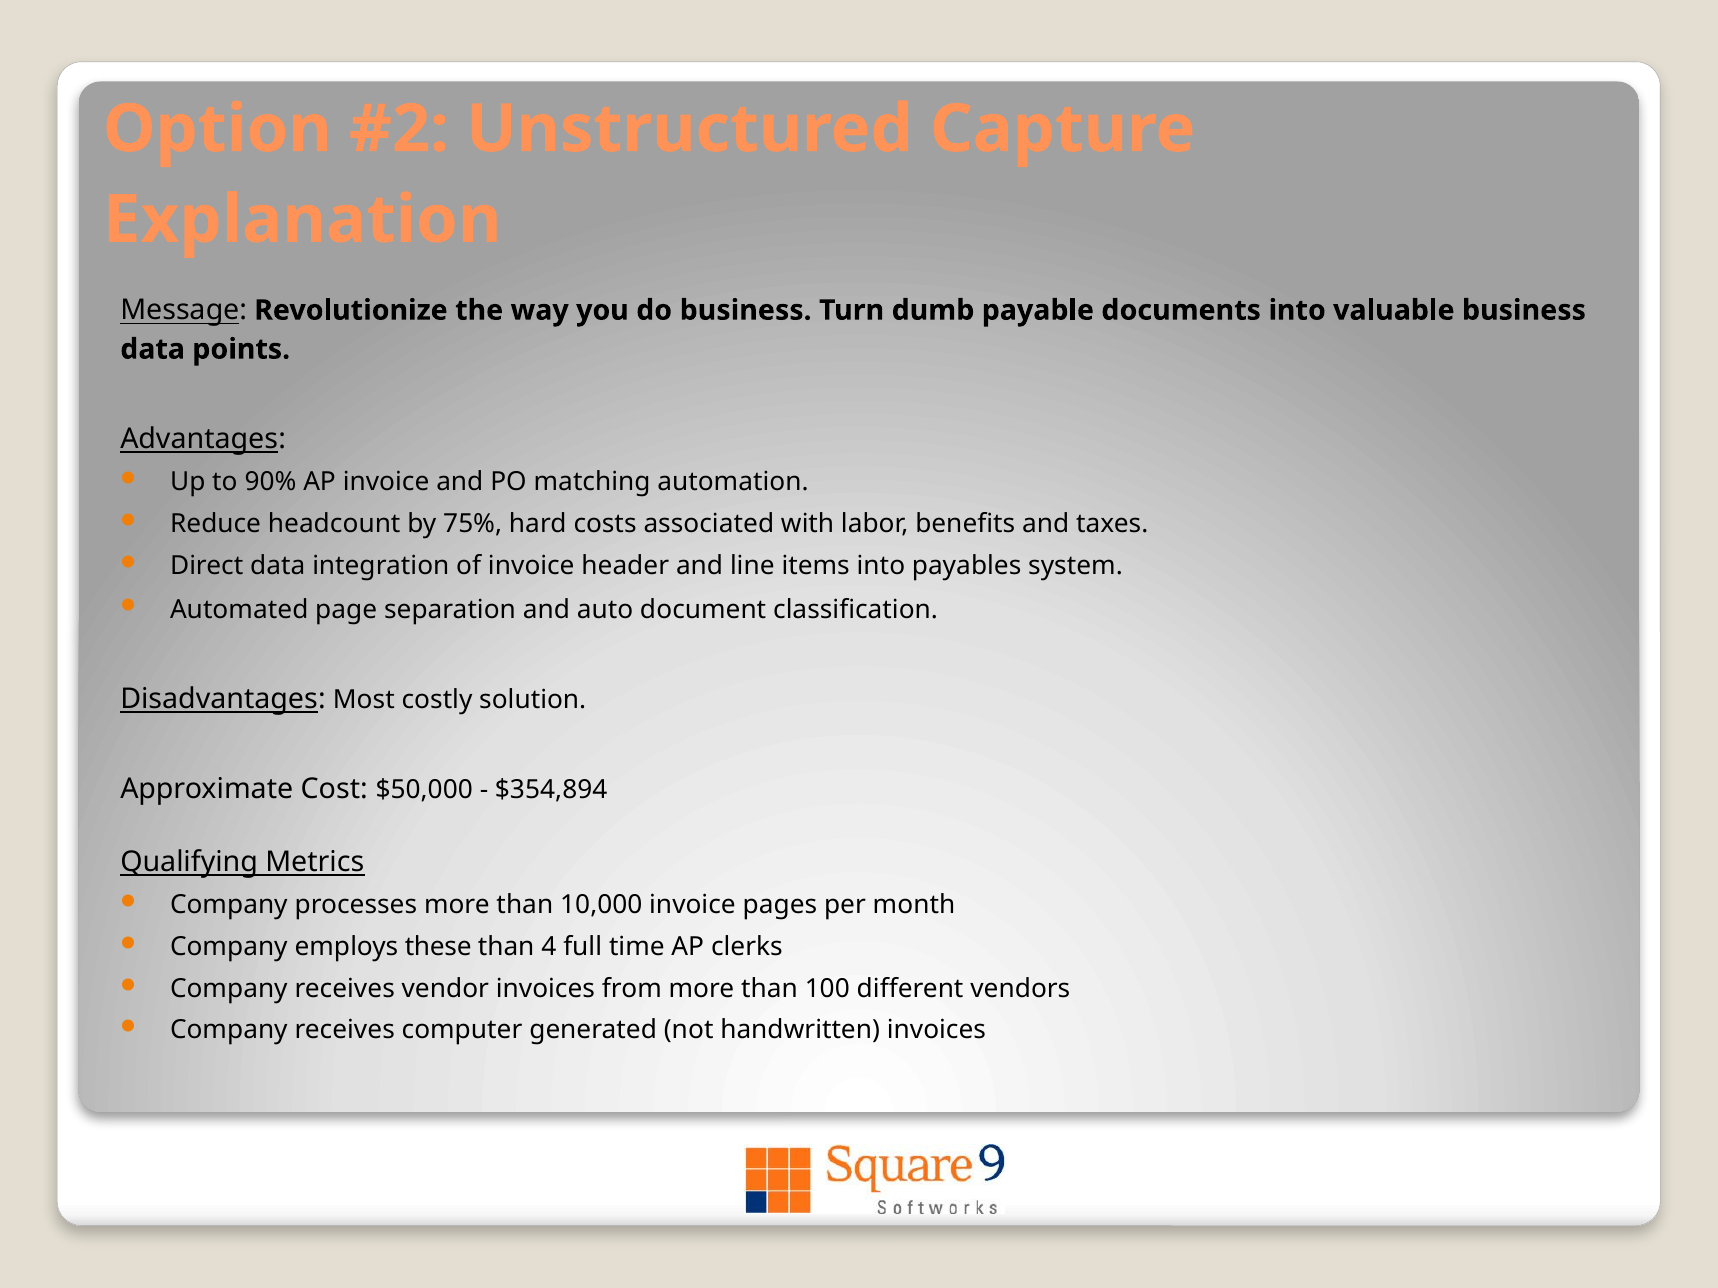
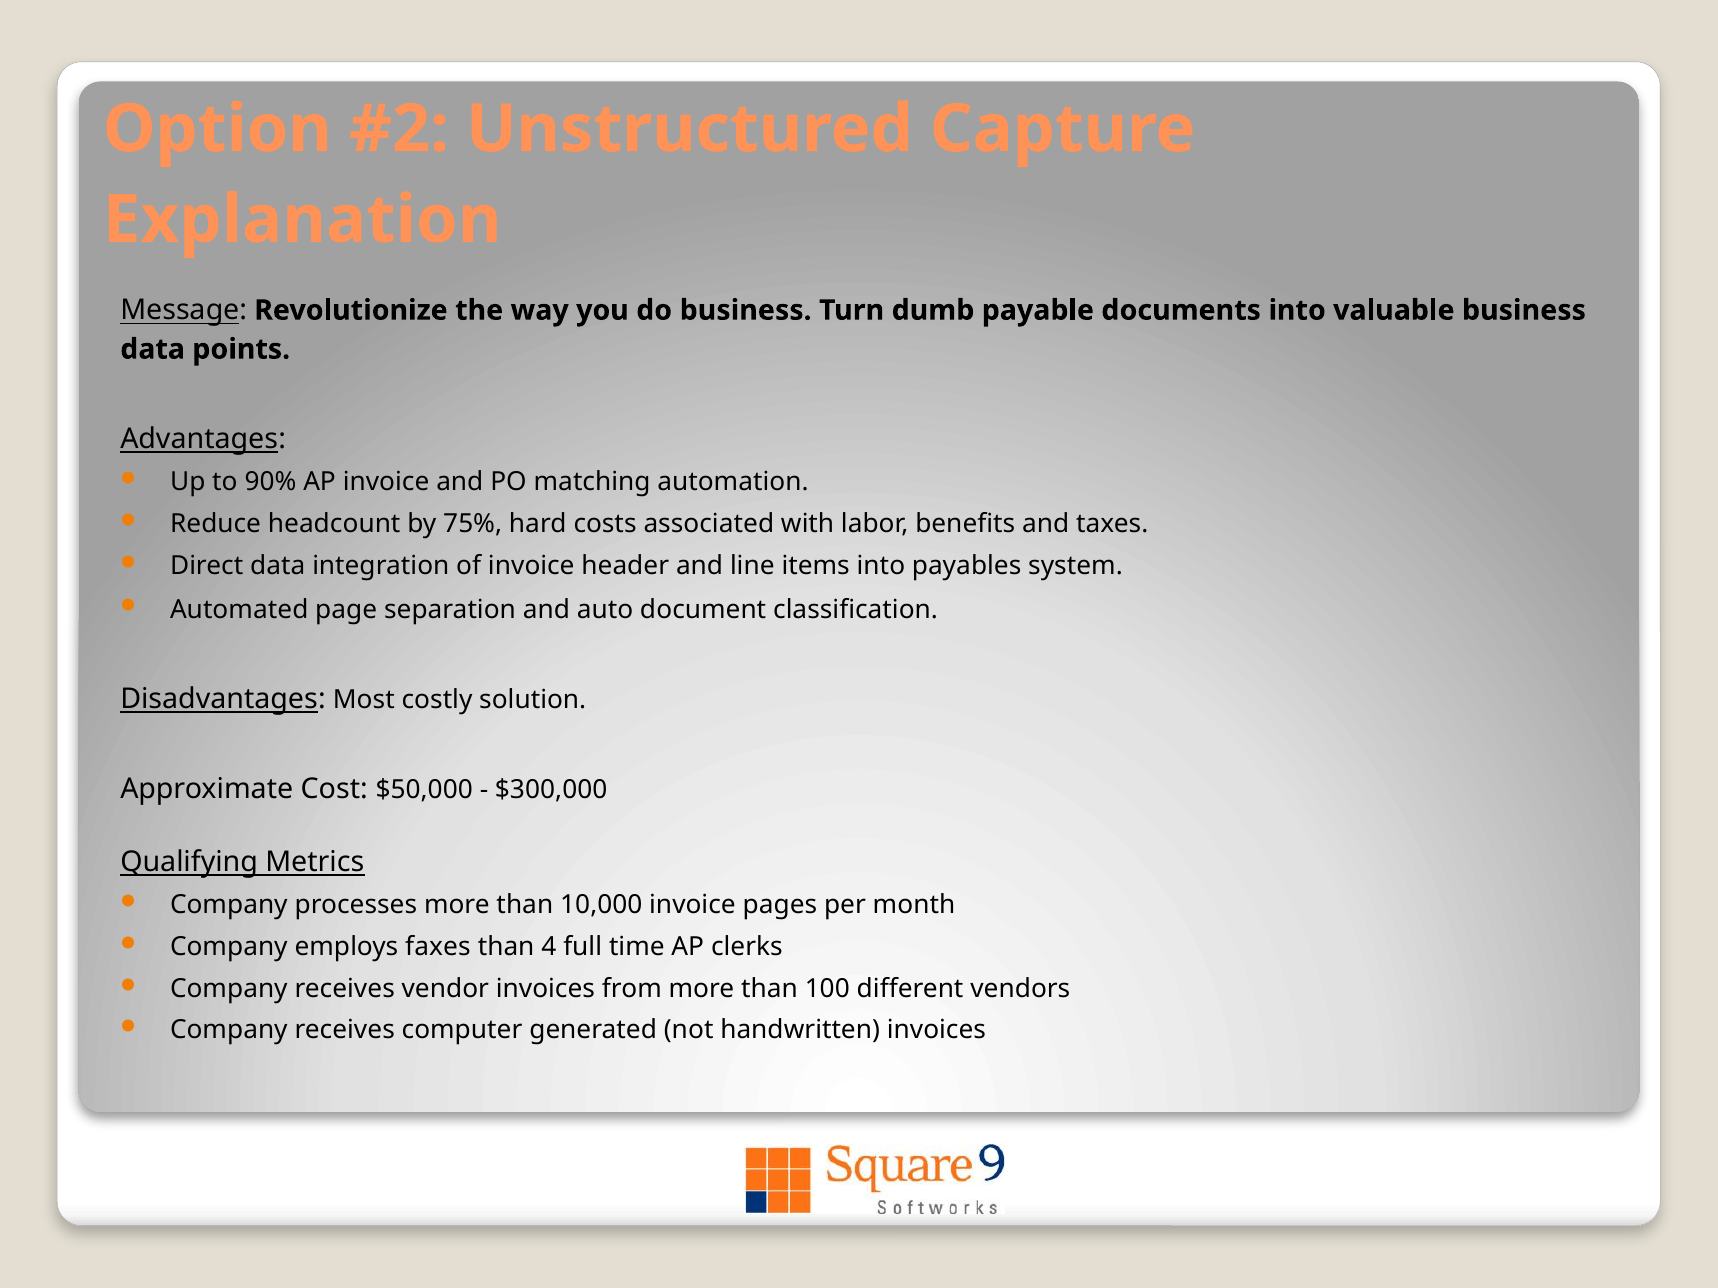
$354,894: $354,894 -> $300,000
these: these -> faxes
